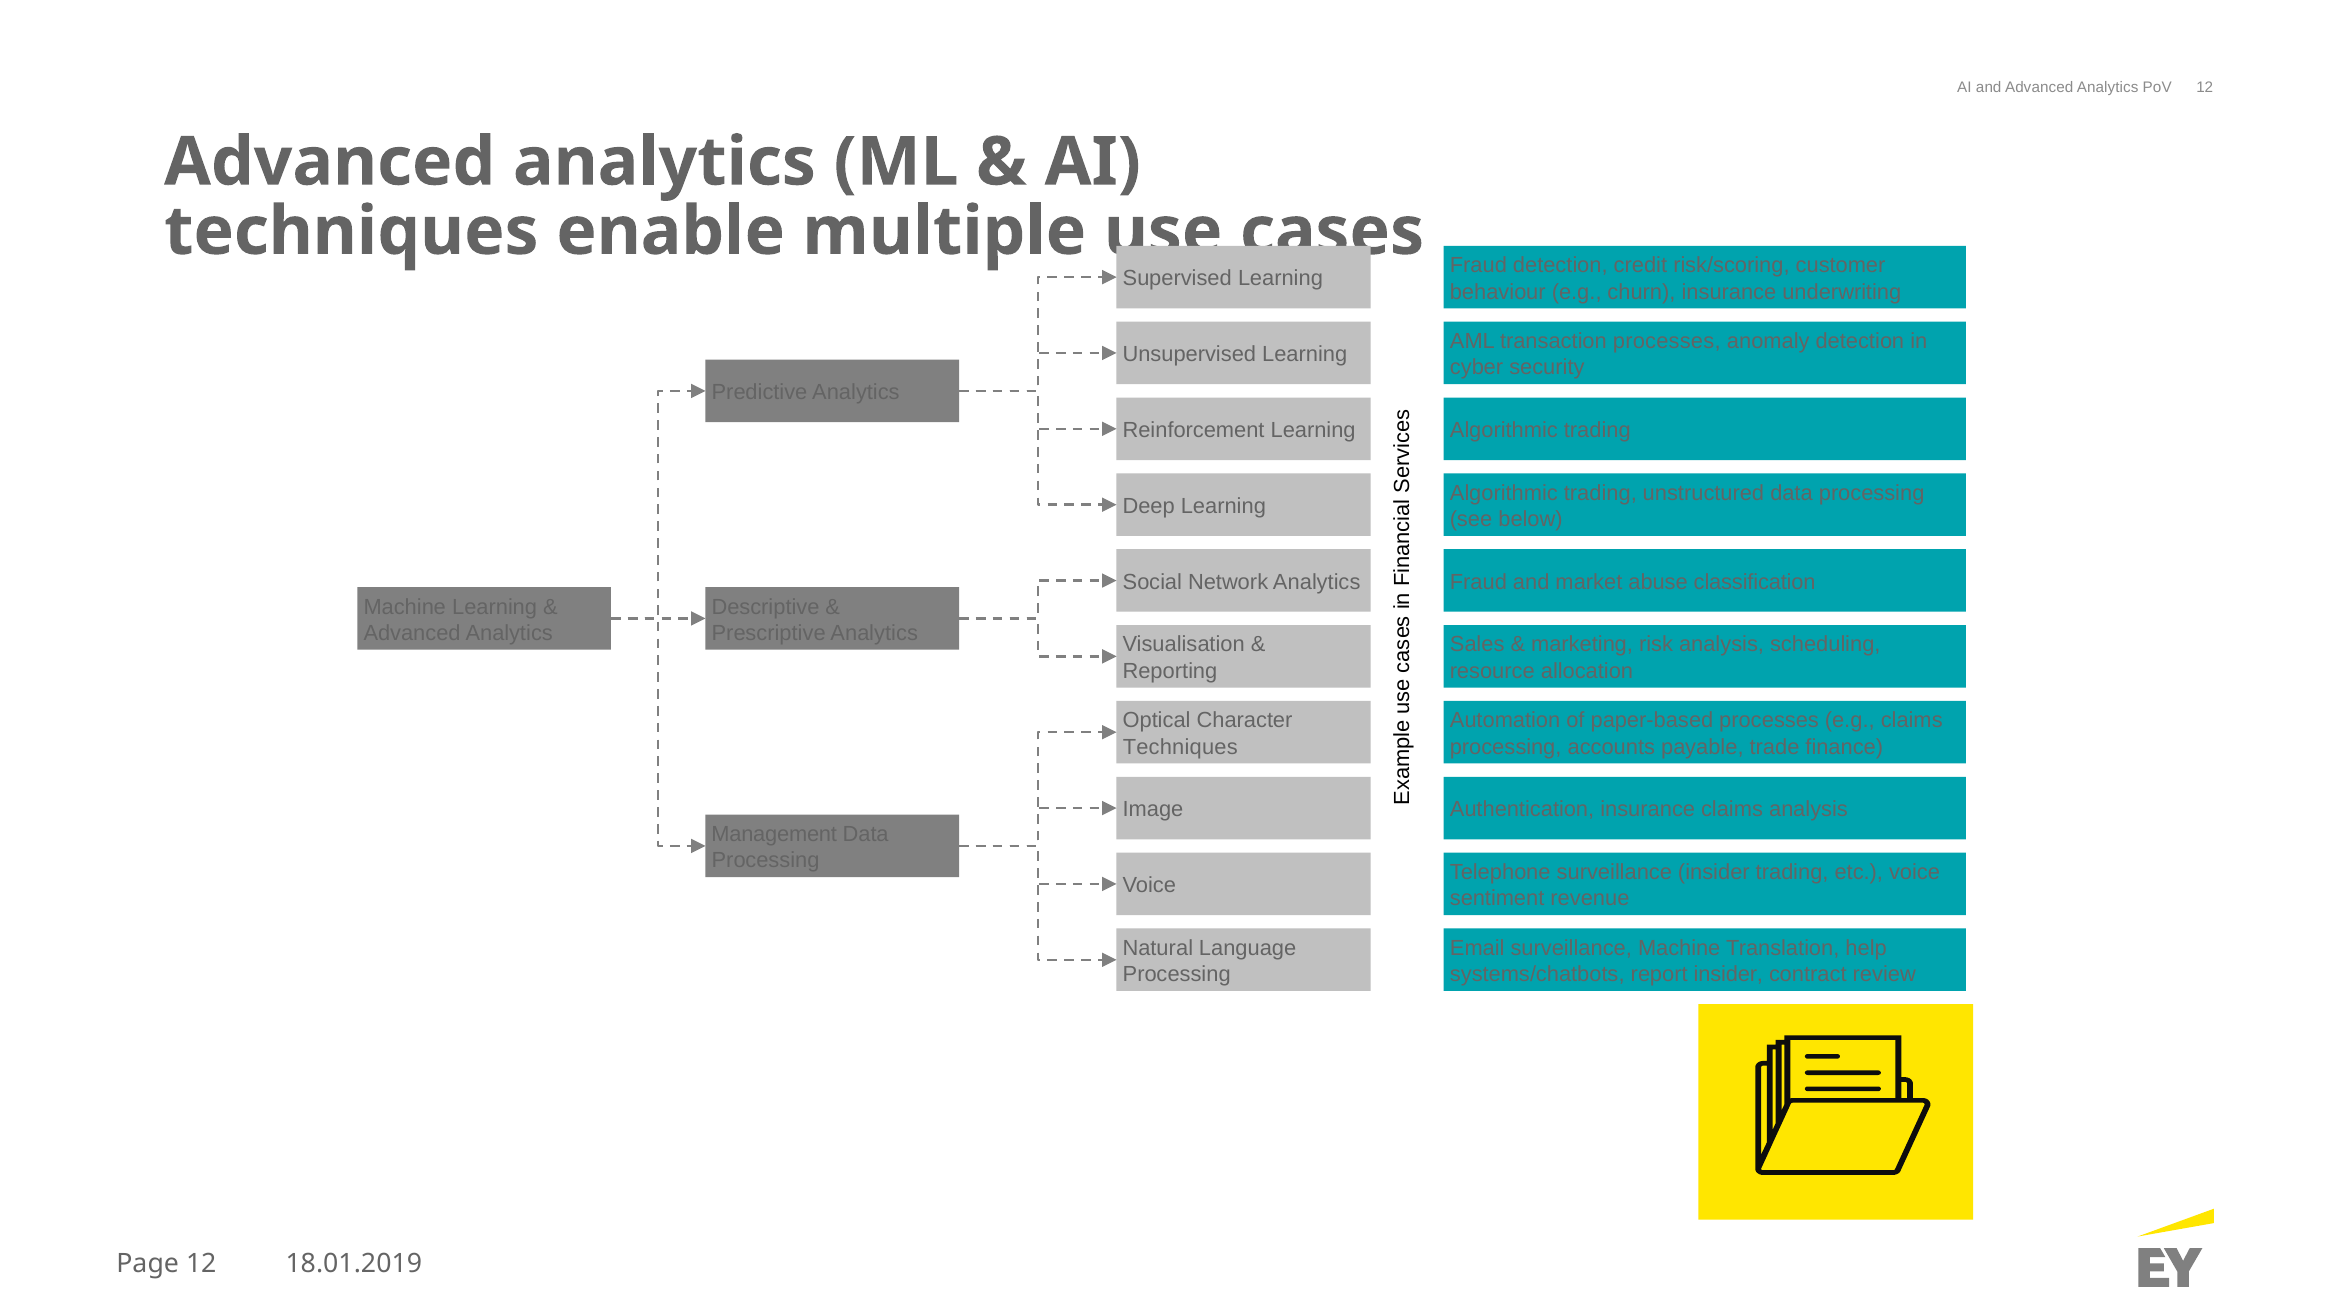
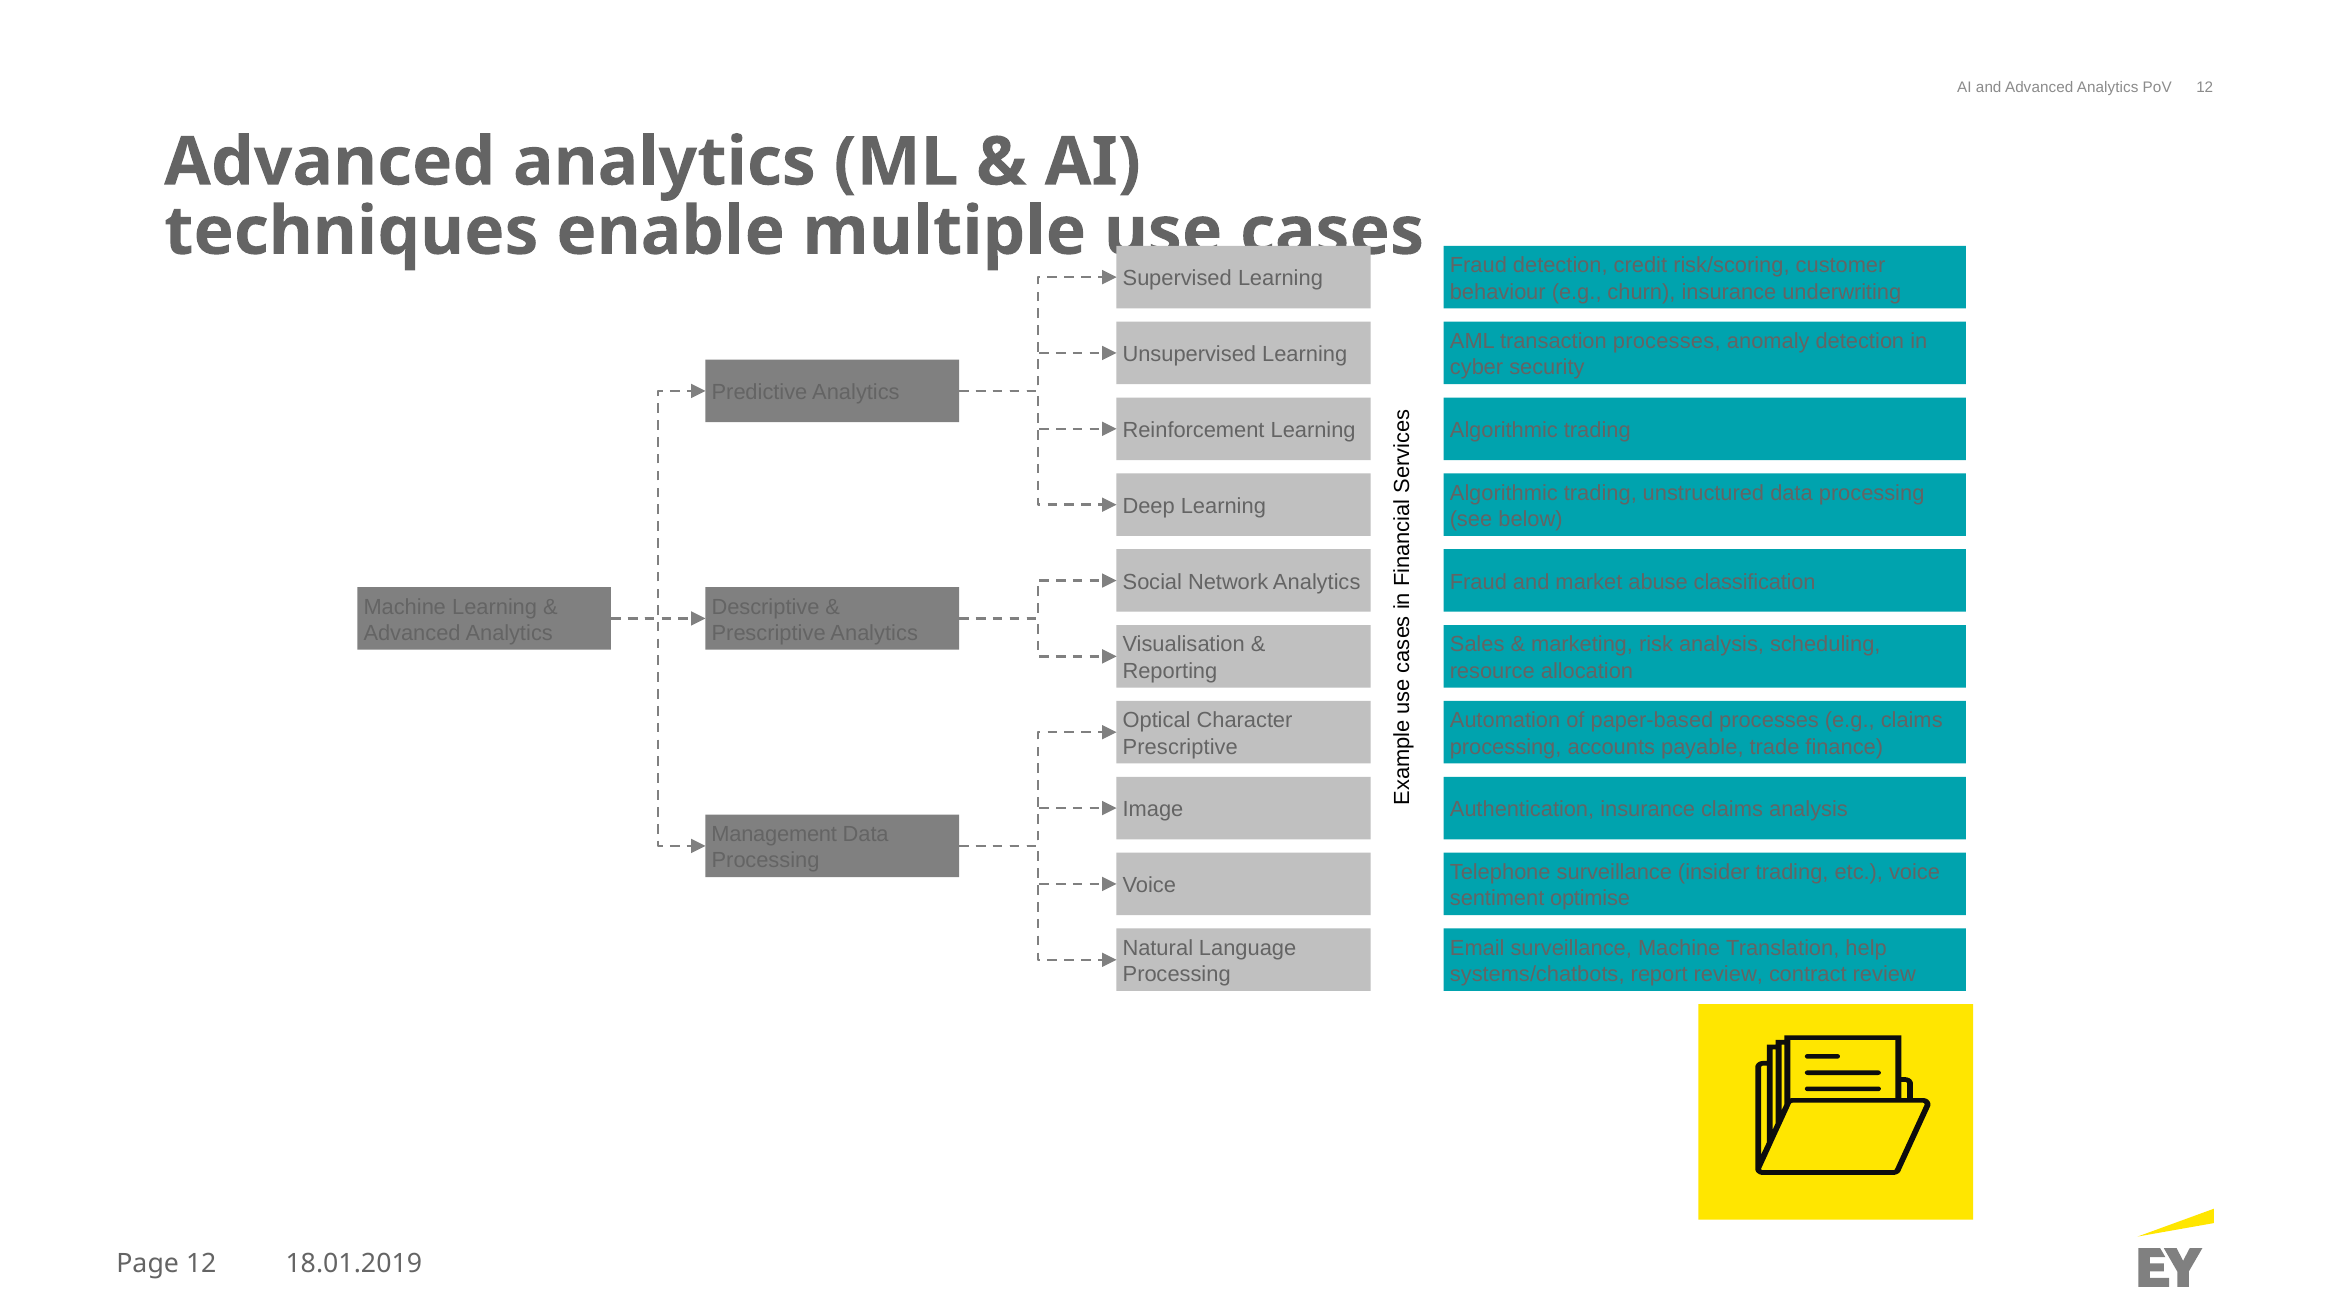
Techniques at (1180, 747): Techniques -> Prescriptive
revenue: revenue -> optimise
report insider: insider -> review
